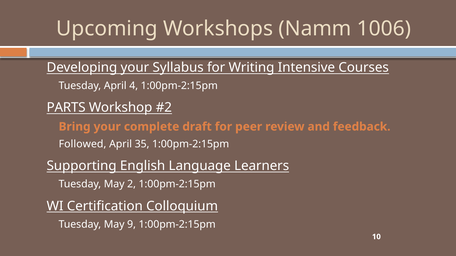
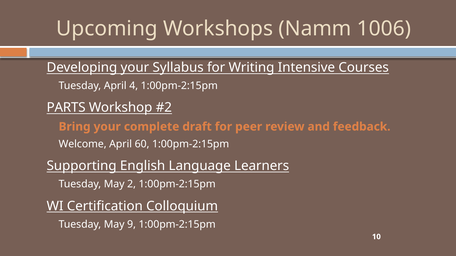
Followed: Followed -> Welcome
35: 35 -> 60
